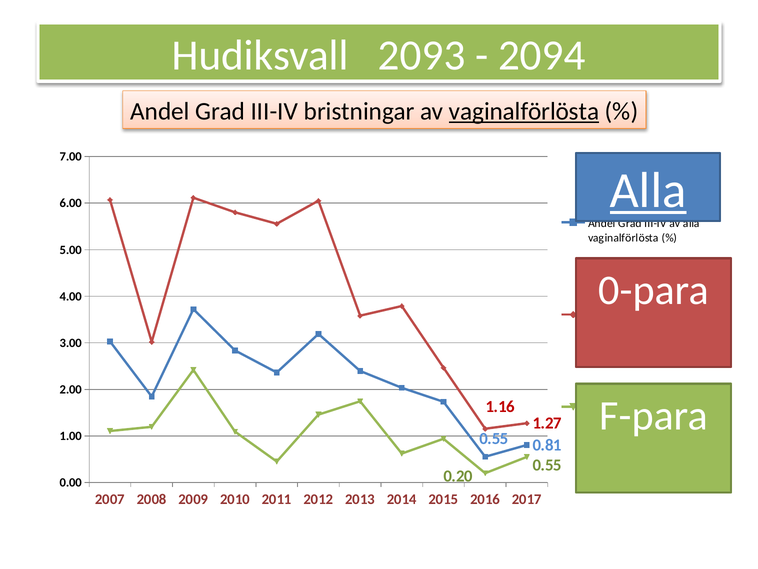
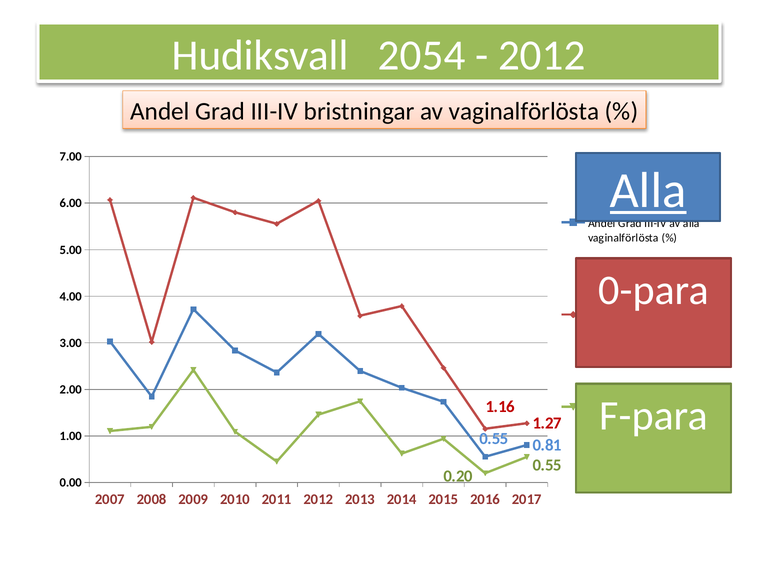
2093: 2093 -> 2054
2094 at (542, 55): 2094 -> 2012
vaginalförlösta at (524, 111) underline: present -> none
